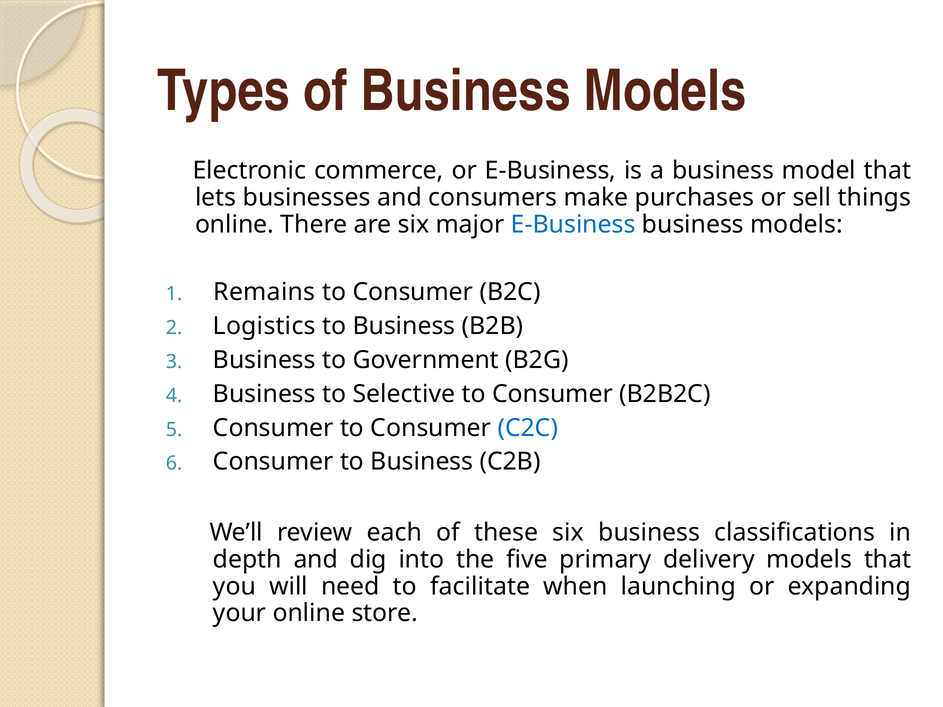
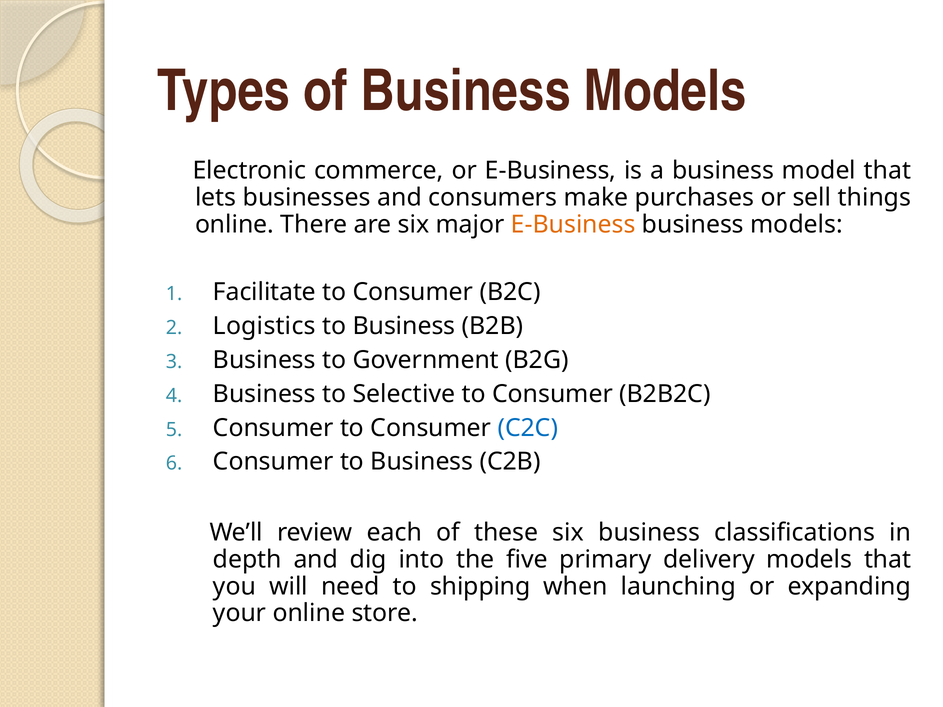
E-Business at (573, 224) colour: blue -> orange
Remains: Remains -> Facilitate
facilitate: facilitate -> shipping
